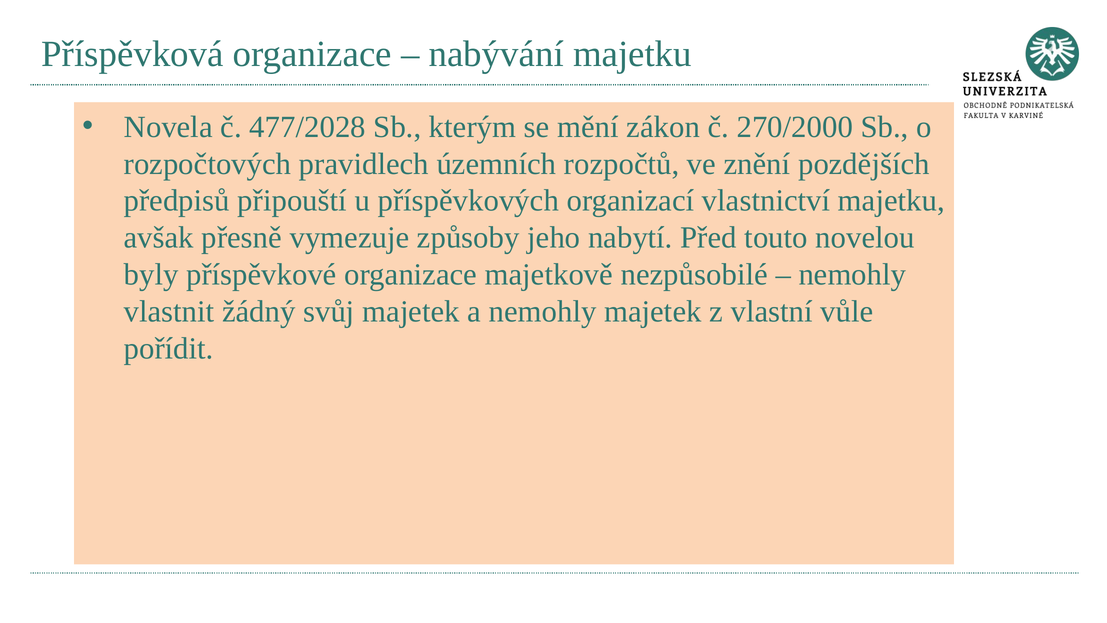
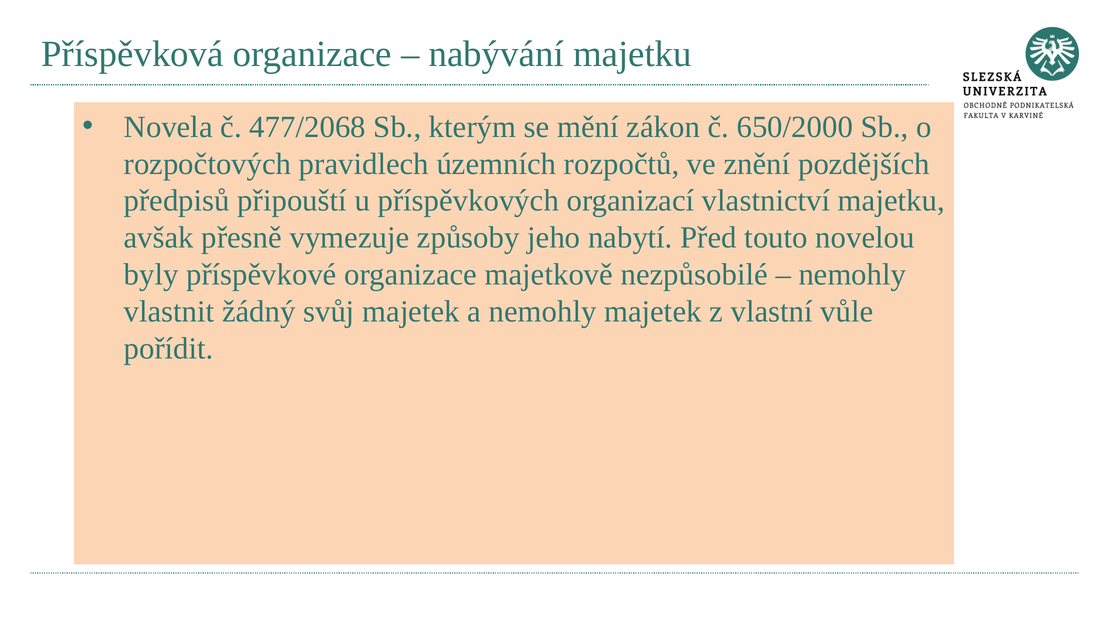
477/2028: 477/2028 -> 477/2068
270/2000: 270/2000 -> 650/2000
